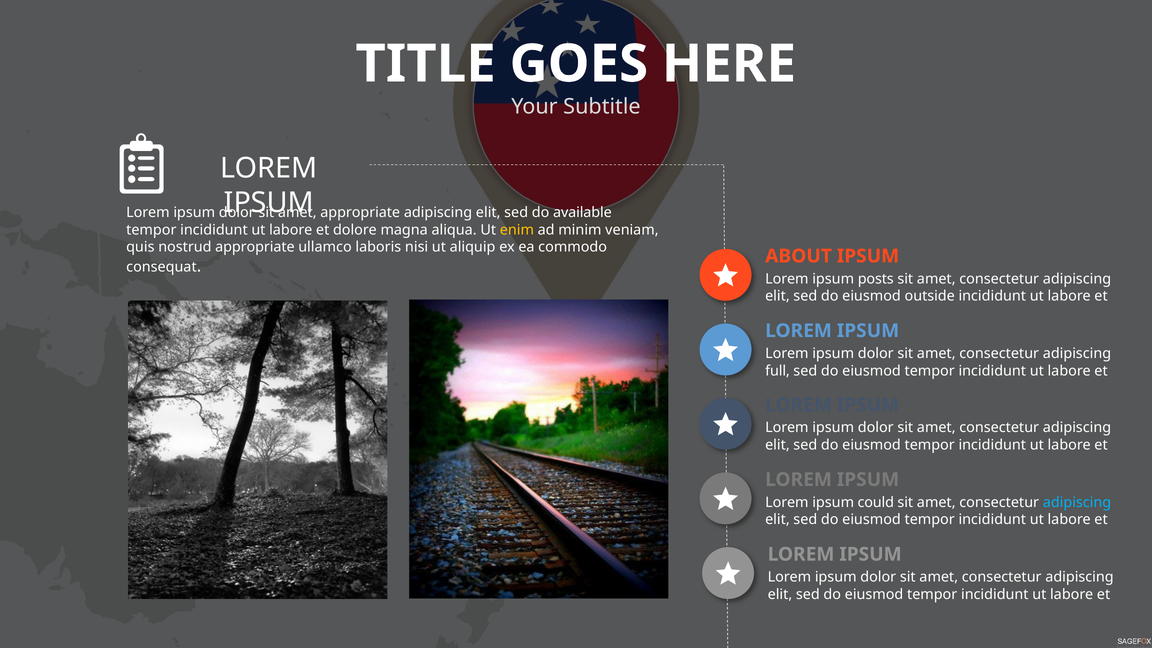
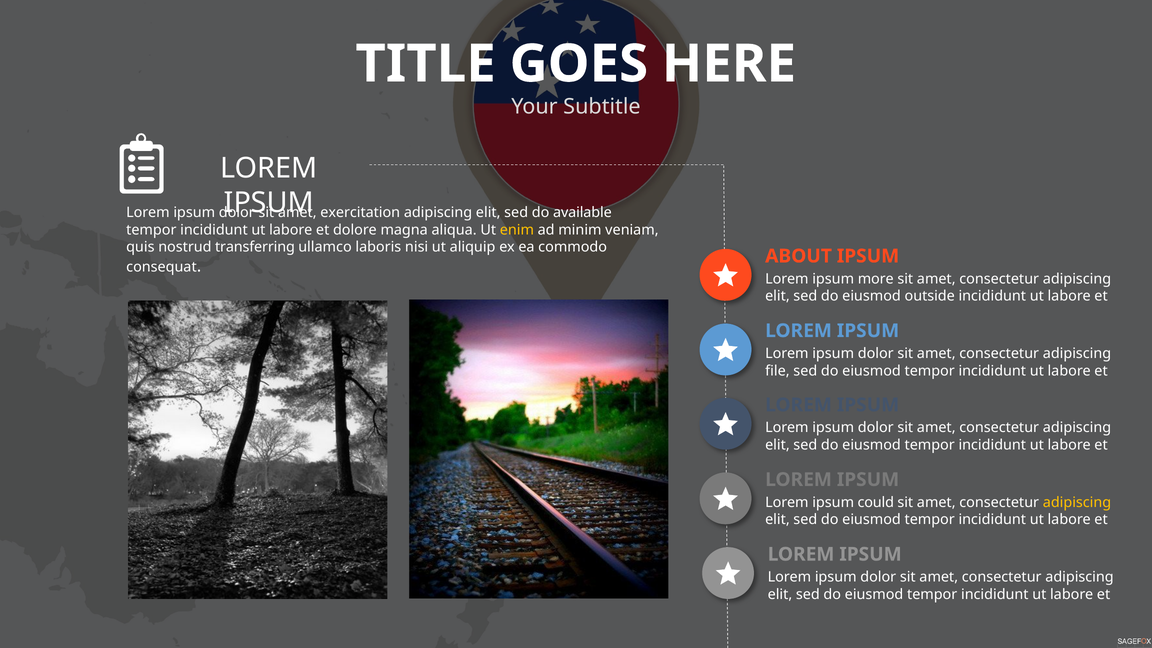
appropriate at (360, 213): appropriate -> exercitation
nostrud appropriate: appropriate -> transferring
posts: posts -> more
full: full -> file
adipiscing at (1077, 502) colour: light blue -> yellow
